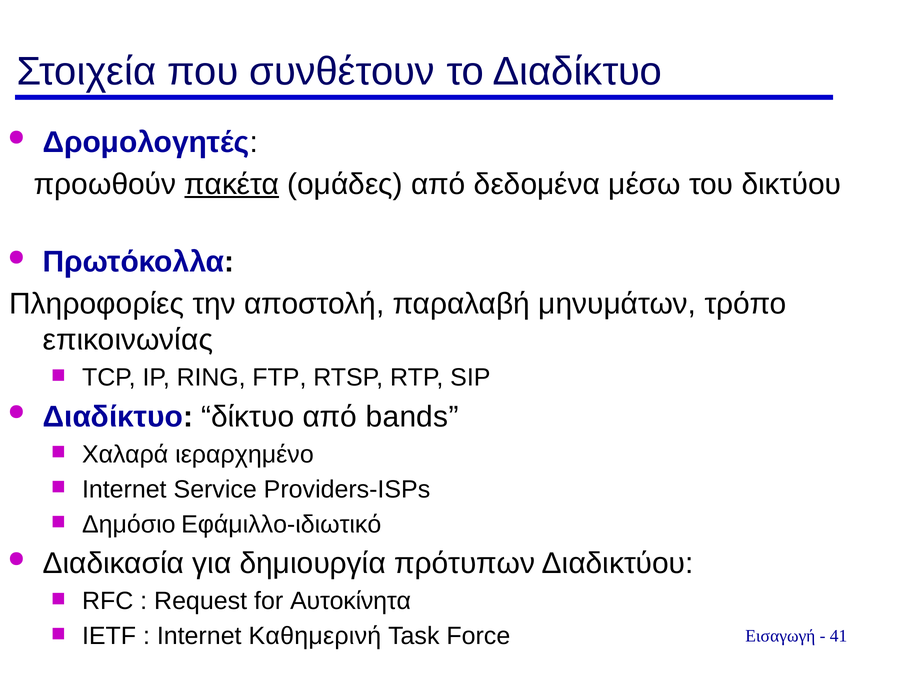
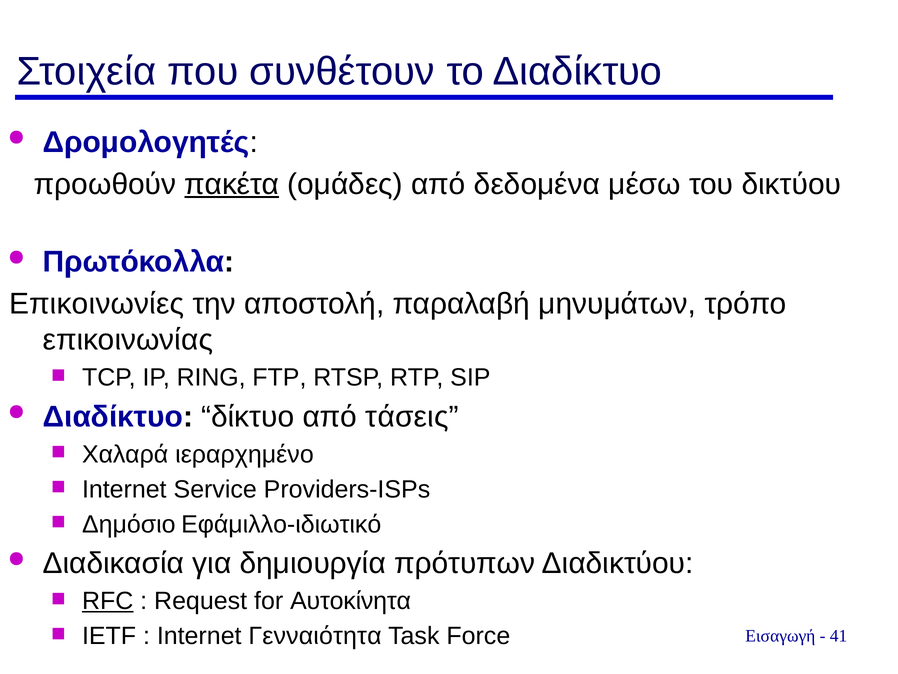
Πληροφορίες: Πληροφορίες -> Επικοινωνίες
bands: bands -> τάσεις
RFC underline: none -> present
Καθημερινή: Καθημερινή -> Γενναιότητα
